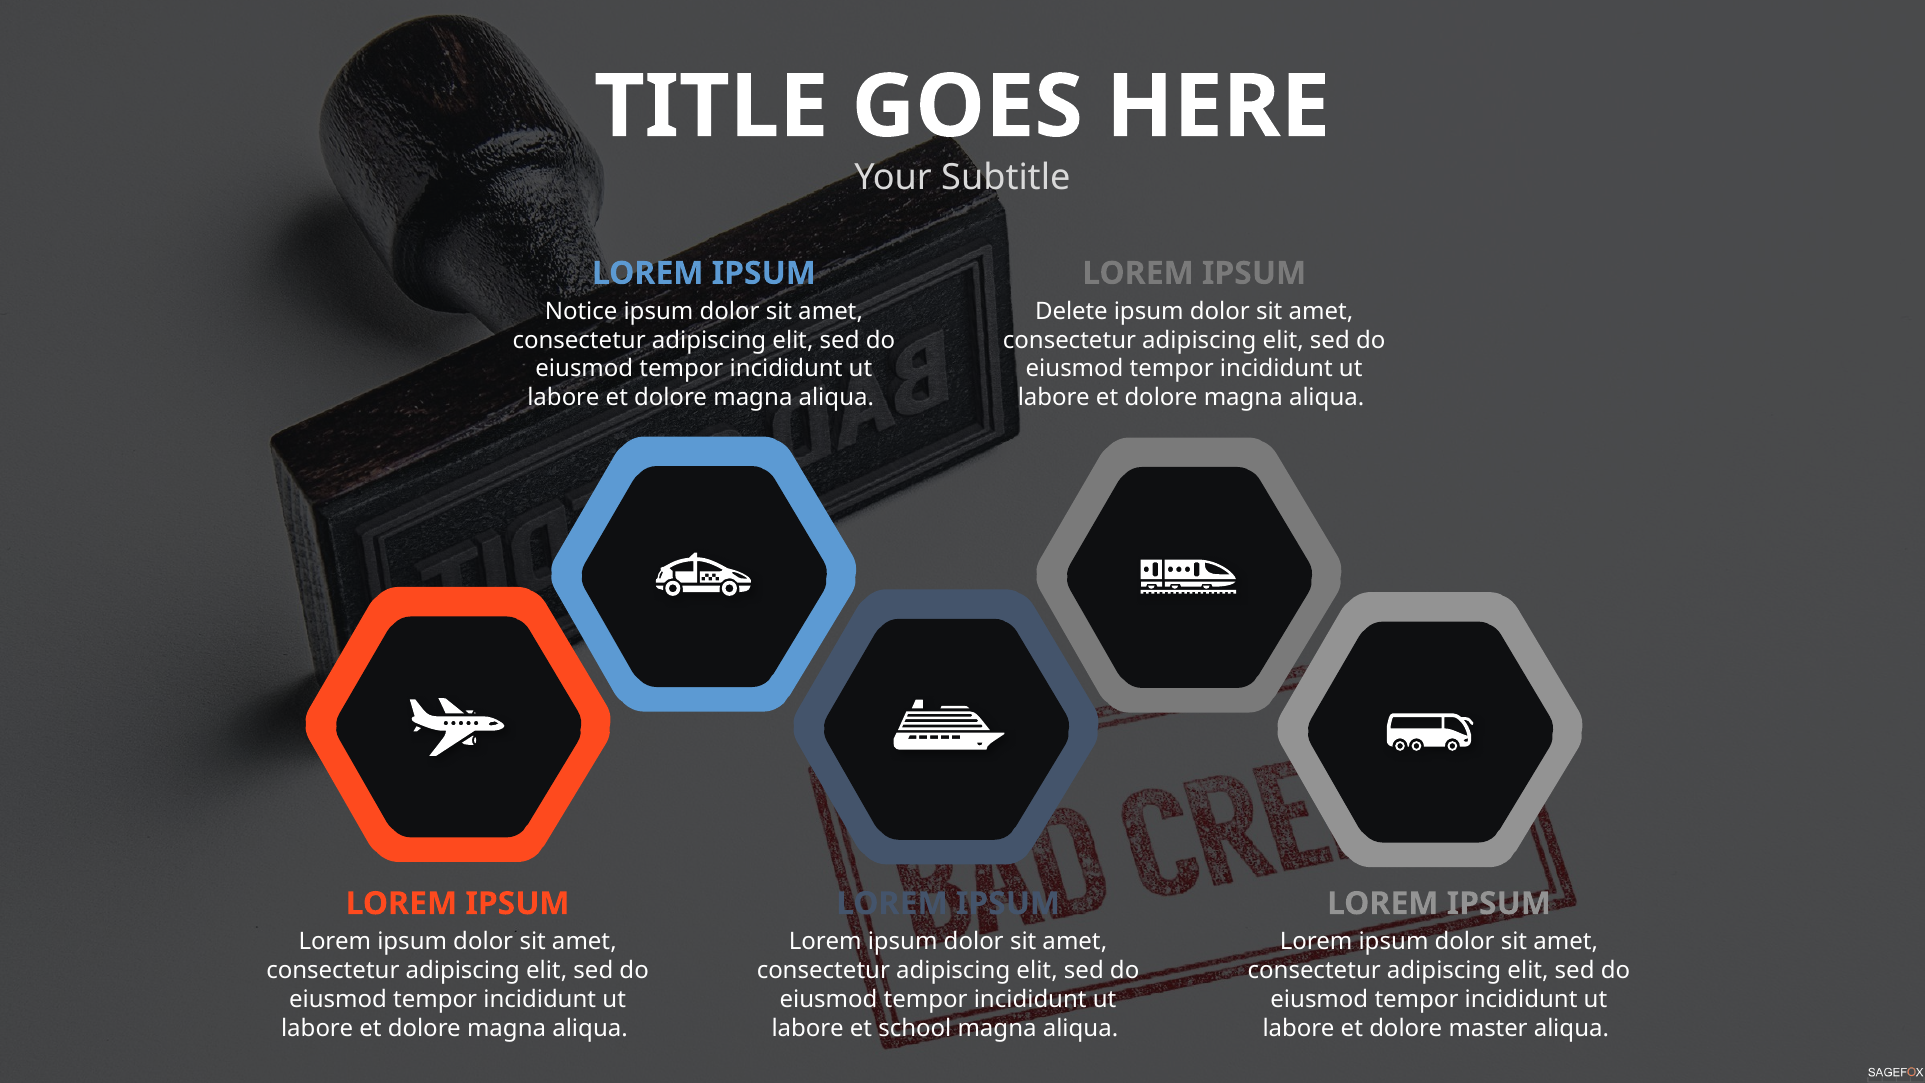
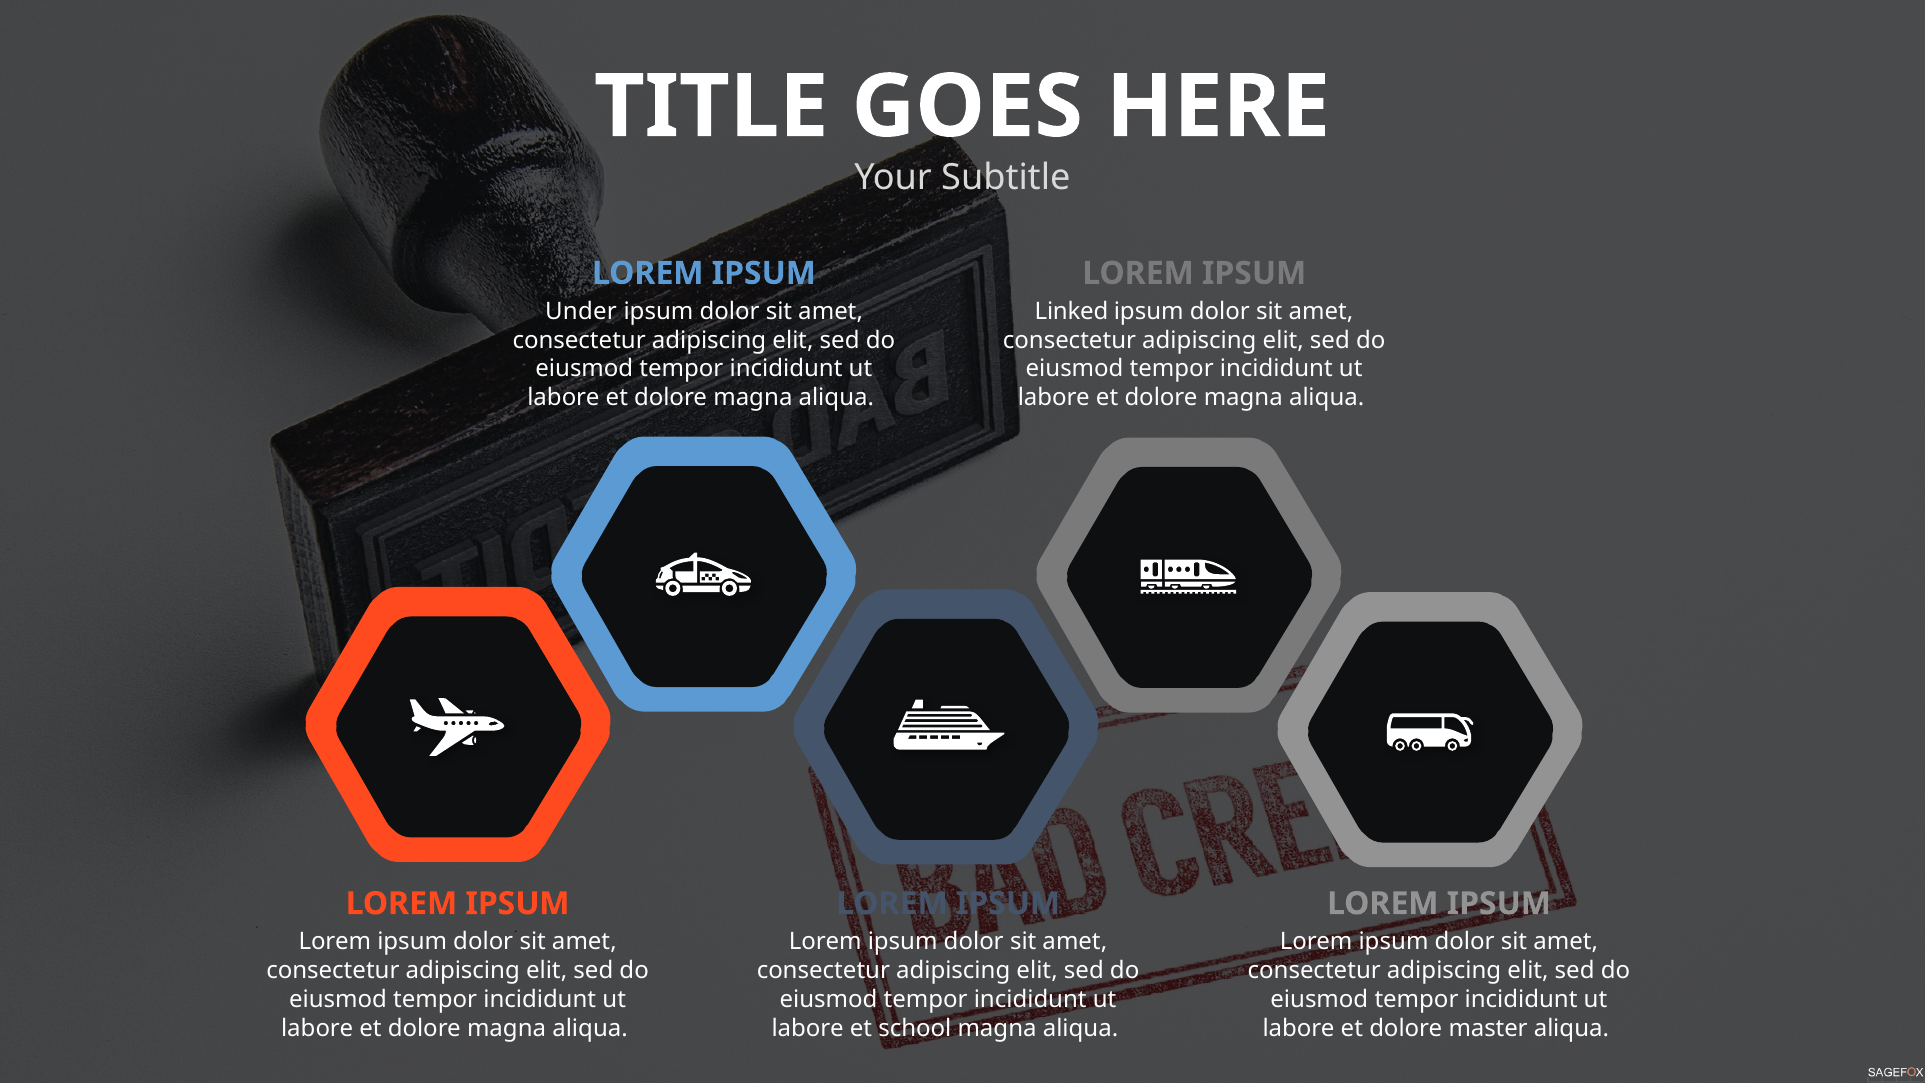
Notice: Notice -> Under
Delete: Delete -> Linked
